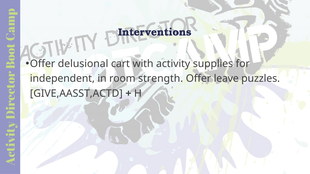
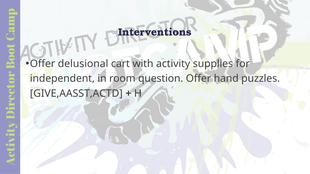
strength: strength -> question
leave: leave -> hand
